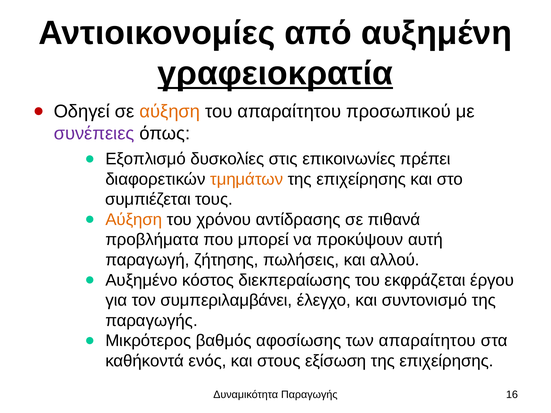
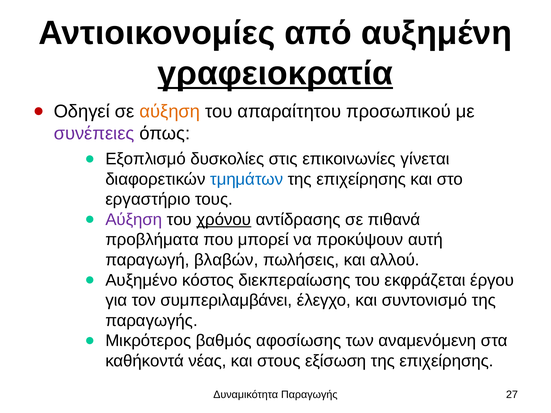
πρέπει: πρέπει -> γίνεται
τμημάτων colour: orange -> blue
συμπιέζεται: συμπιέζεται -> εργαστήριο
Αύξηση at (134, 220) colour: orange -> purple
χρόνου underline: none -> present
ζήτησης: ζήτησης -> βλαβών
των απαραίτητου: απαραίτητου -> αναμενόμενη
ενός: ενός -> νέας
16: 16 -> 27
